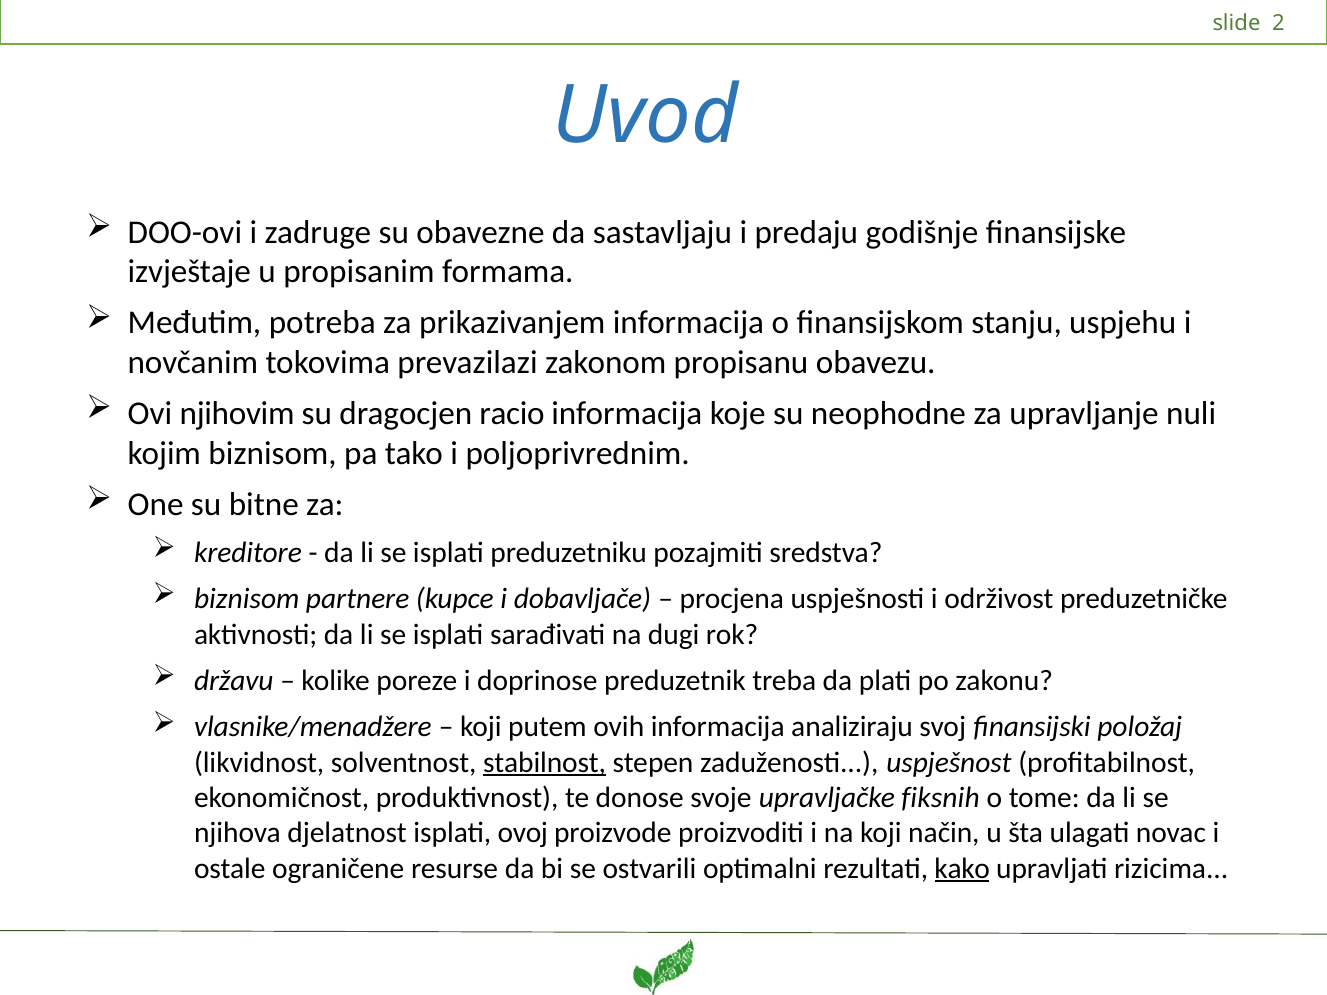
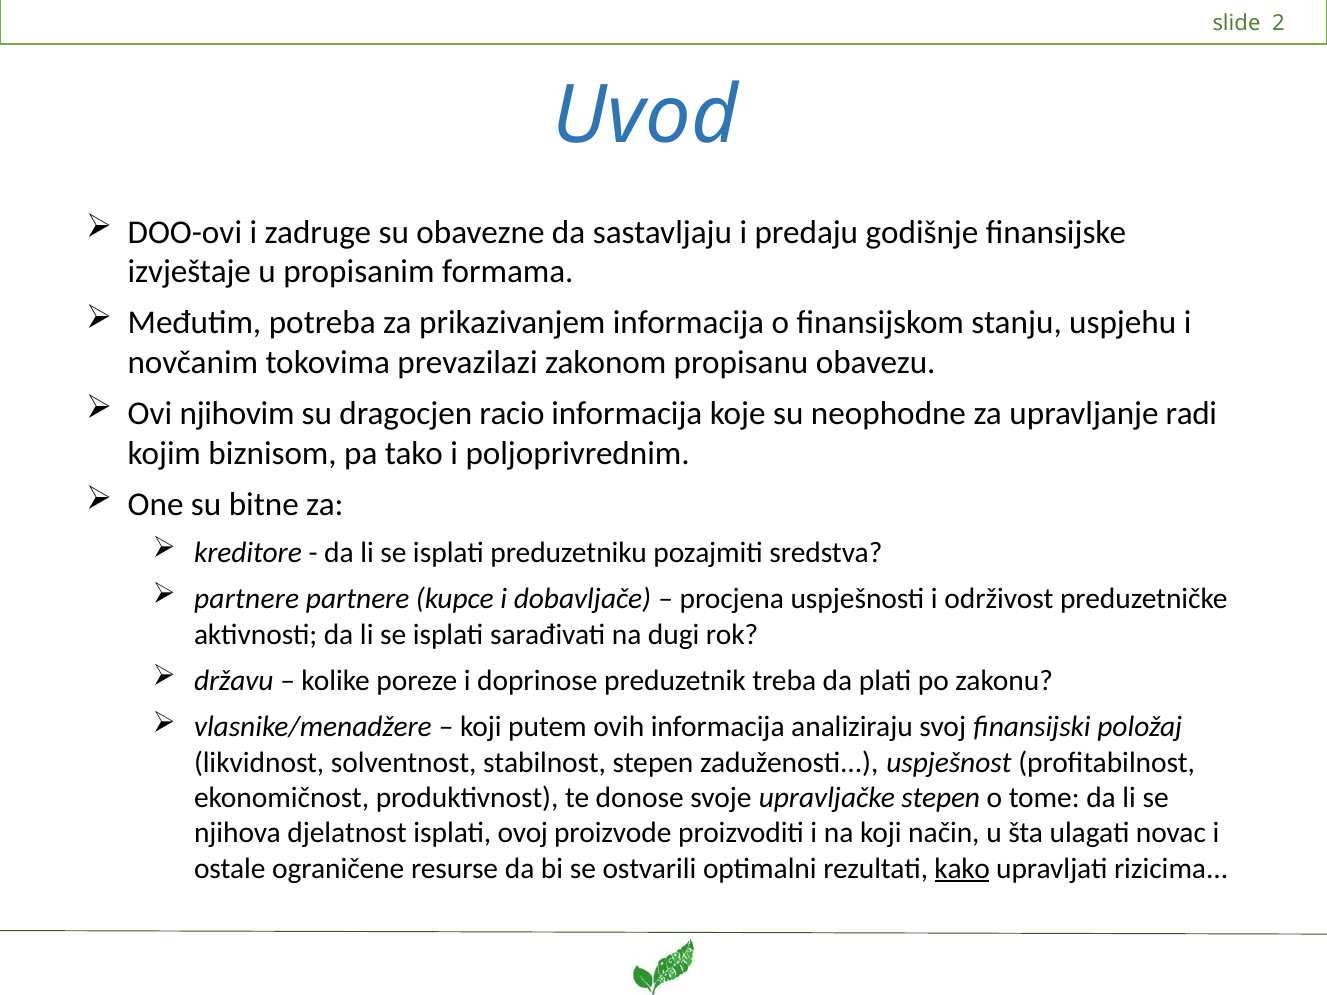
nuli: nuli -> radi
biznisom at (247, 599): biznisom -> partnere
stabilnost underline: present -> none
upravljačke fiksnih: fiksnih -> stepen
